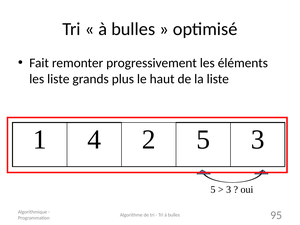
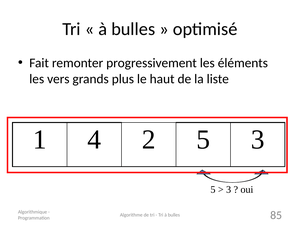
les liste: liste -> vers
95: 95 -> 85
